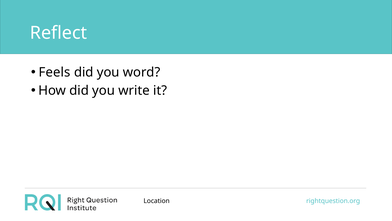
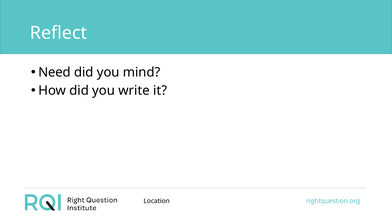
Feels: Feels -> Need
word: word -> mind
